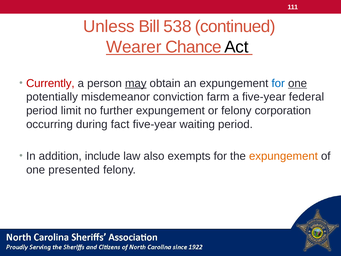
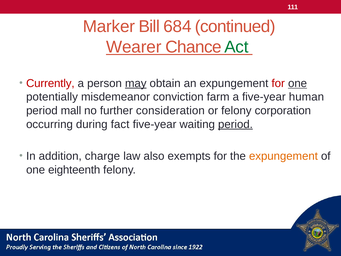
Unless: Unless -> Marker
538: 538 -> 684
Act colour: black -> green
for at (278, 83) colour: blue -> red
federal: federal -> human
limit: limit -> mall
further expungement: expungement -> consideration
period at (235, 124) underline: none -> present
include: include -> charge
presented: presented -> eighteenth
